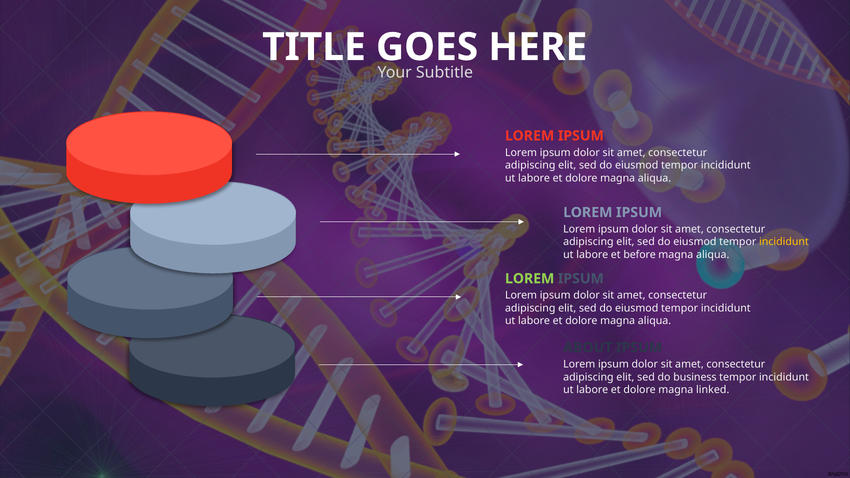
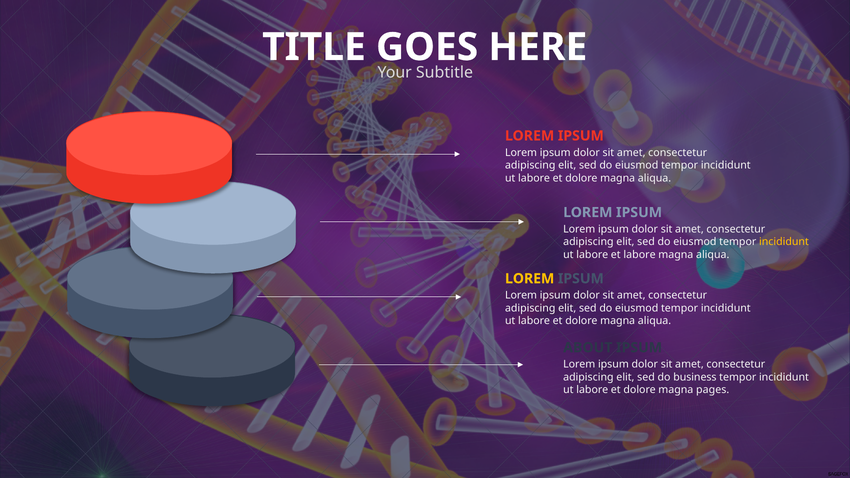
et before: before -> labore
LOREM at (530, 279) colour: light green -> yellow
linked: linked -> pages
